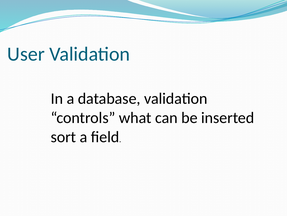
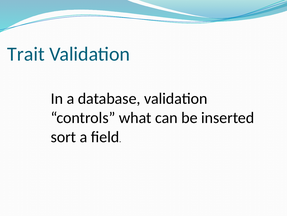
User: User -> Trait
